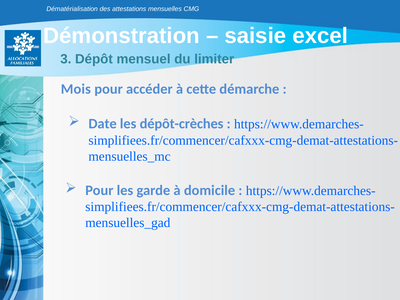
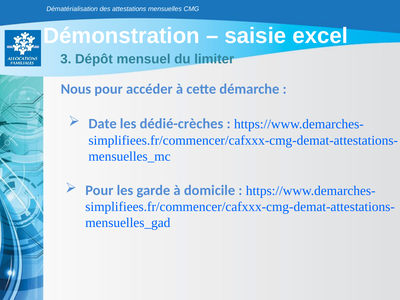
Mois: Mois -> Nous
dépôt-crèches: dépôt-crèches -> dédié-crèches
